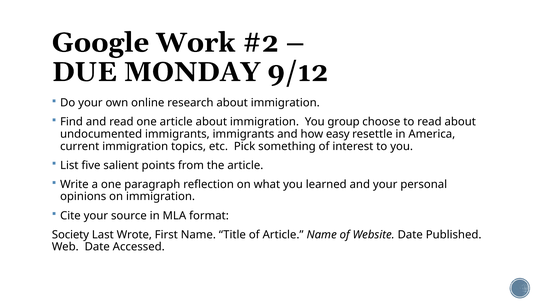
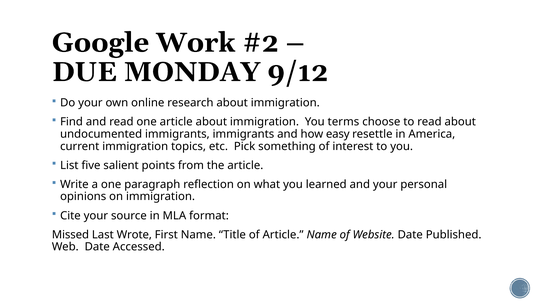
group: group -> terms
Society: Society -> Missed
